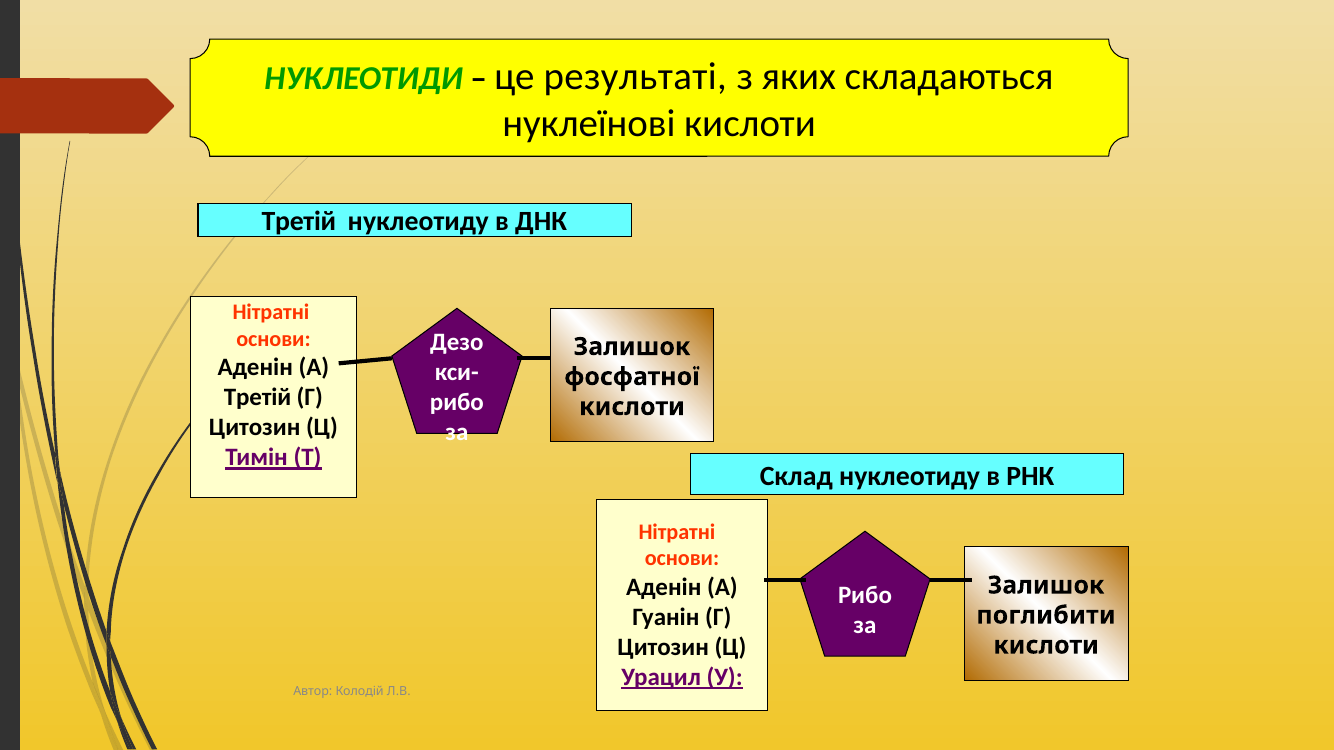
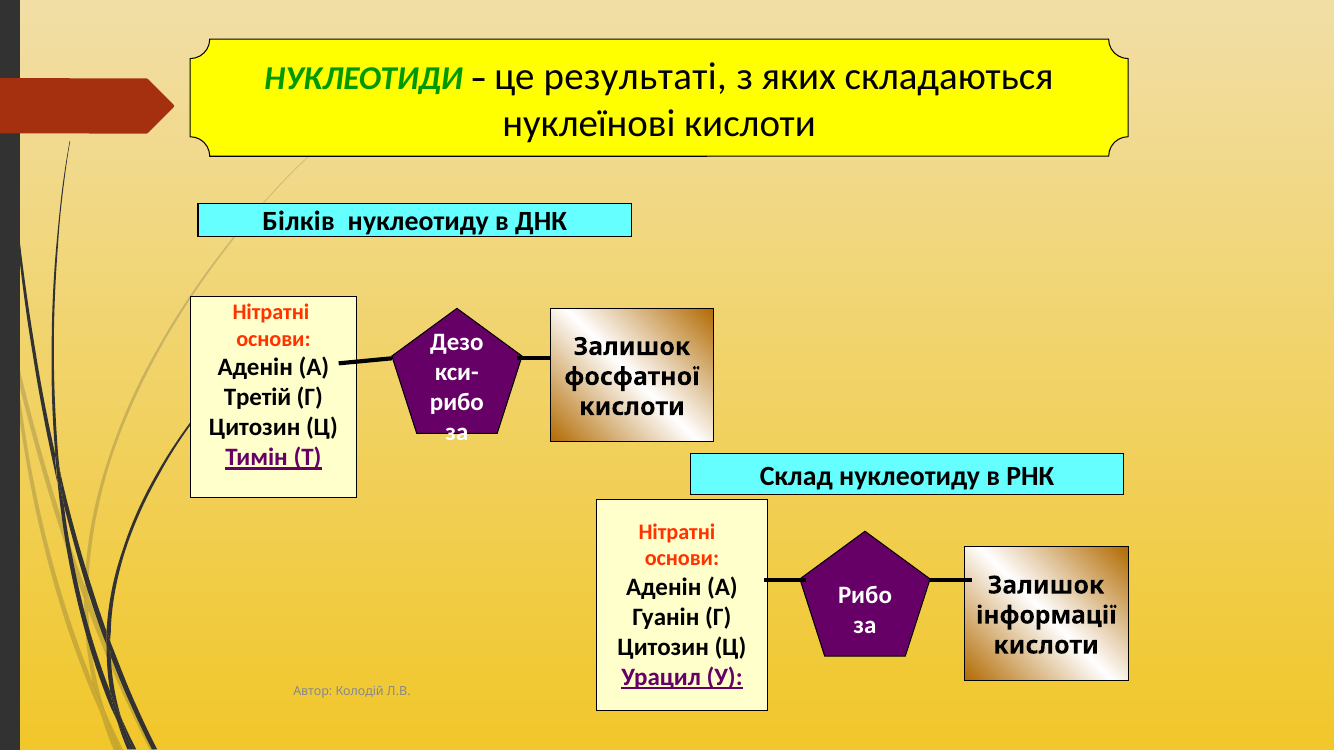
Третій at (299, 222): Третій -> Білків
поглибити: поглибити -> інформації
